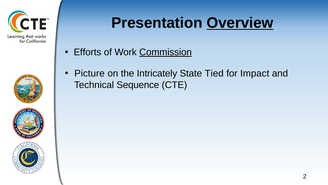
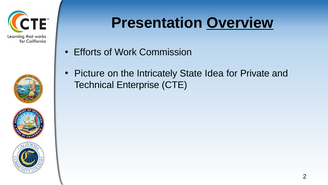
Commission underline: present -> none
Tied: Tied -> Idea
Impact: Impact -> Private
Sequence: Sequence -> Enterprise
